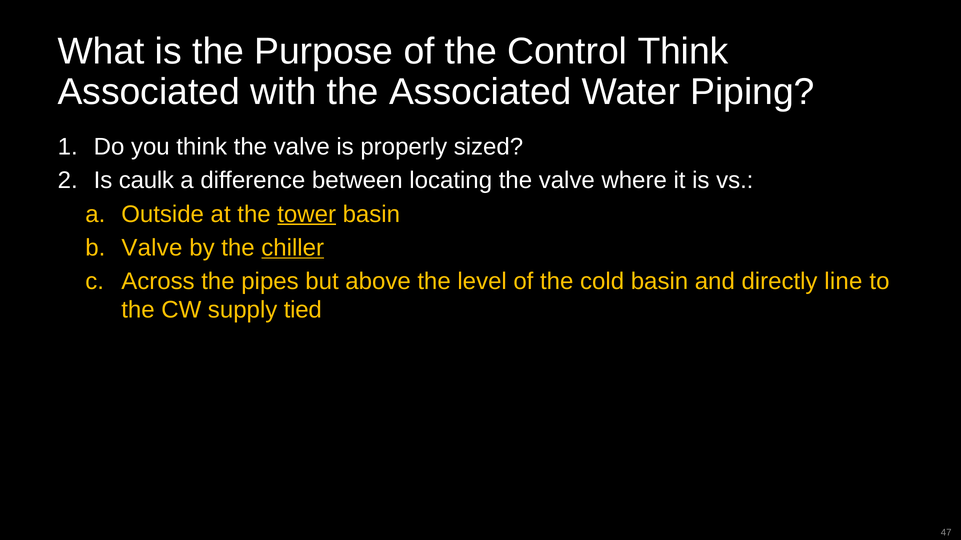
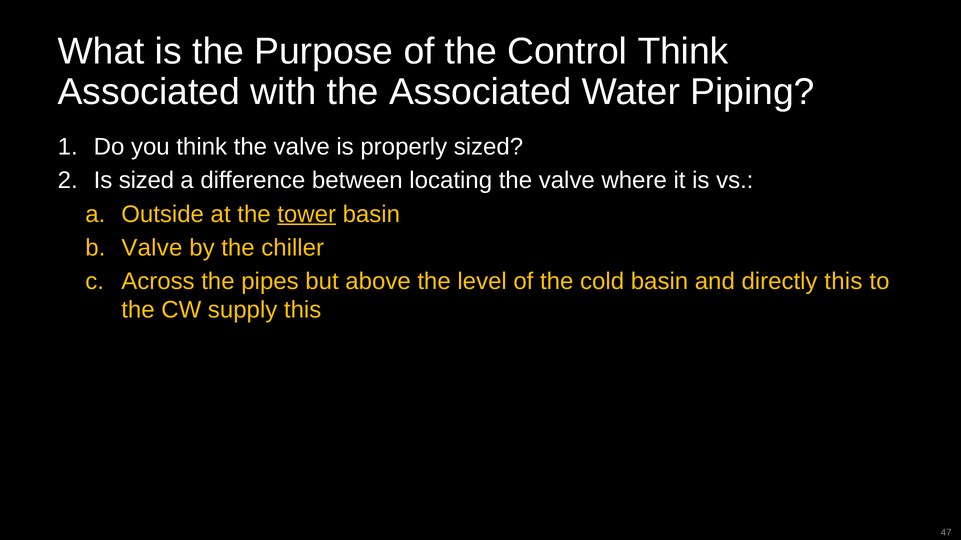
Is caulk: caulk -> sized
chiller underline: present -> none
directly line: line -> this
supply tied: tied -> this
